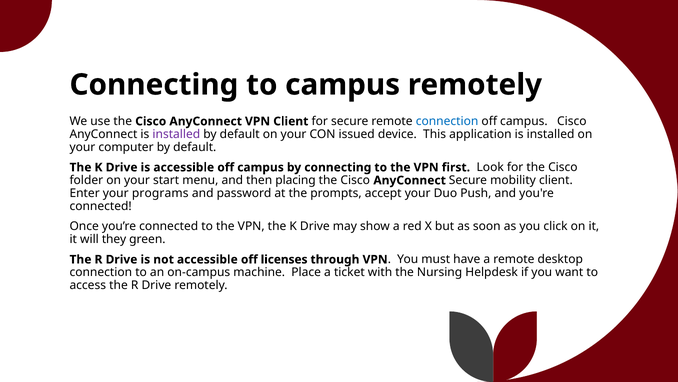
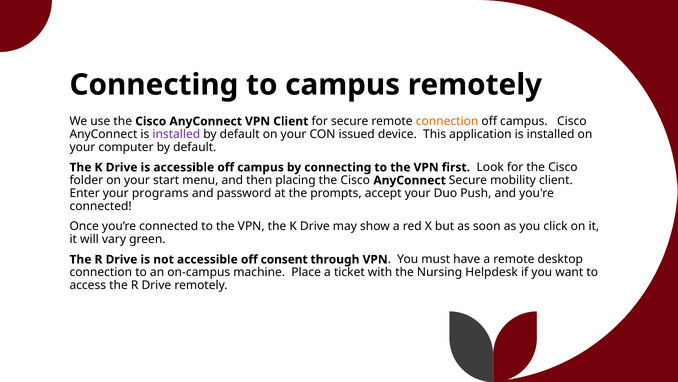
connection at (447, 121) colour: blue -> orange
they: they -> vary
licenses: licenses -> consent
